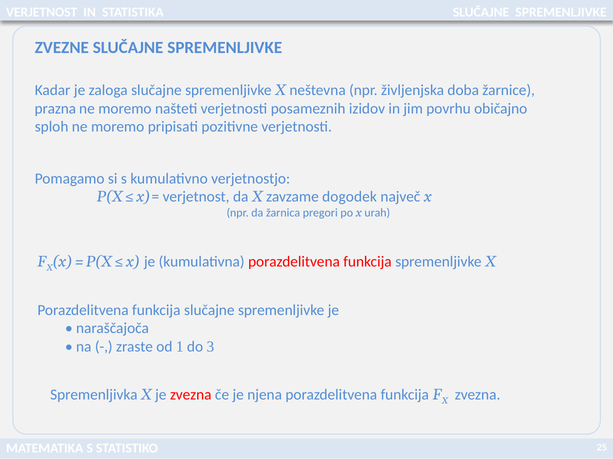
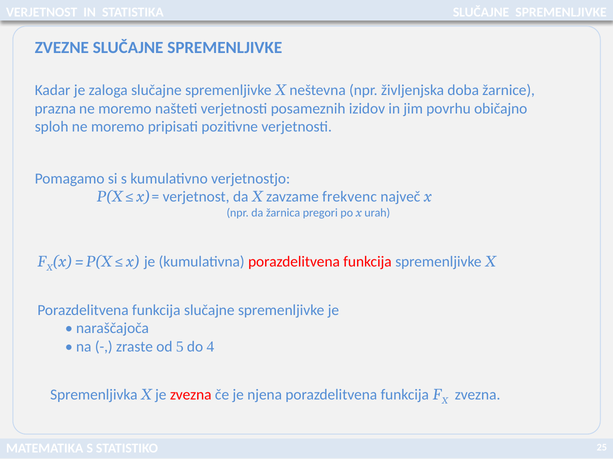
dogodek: dogodek -> frekvenc
1: 1 -> 5
3: 3 -> 4
